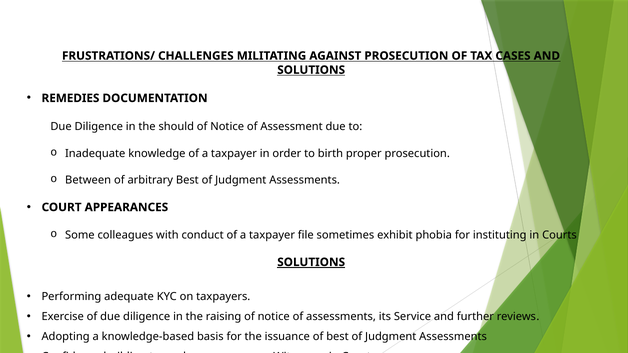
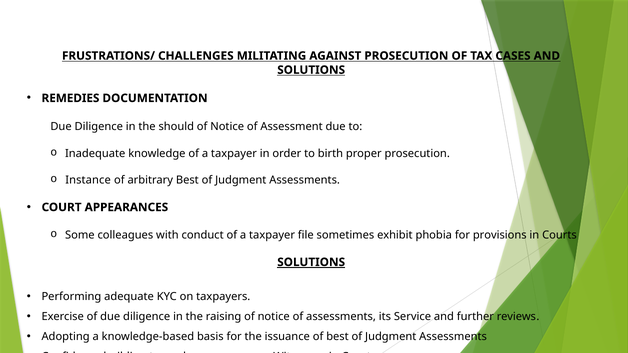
Between: Between -> Instance
instituting: instituting -> provisions
